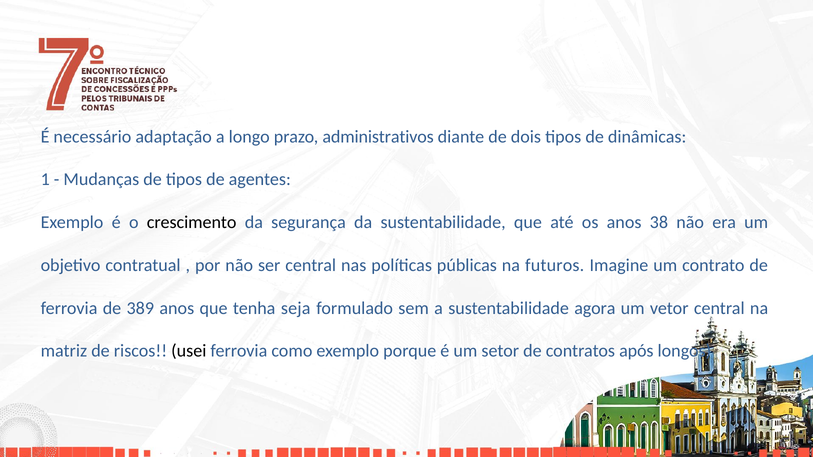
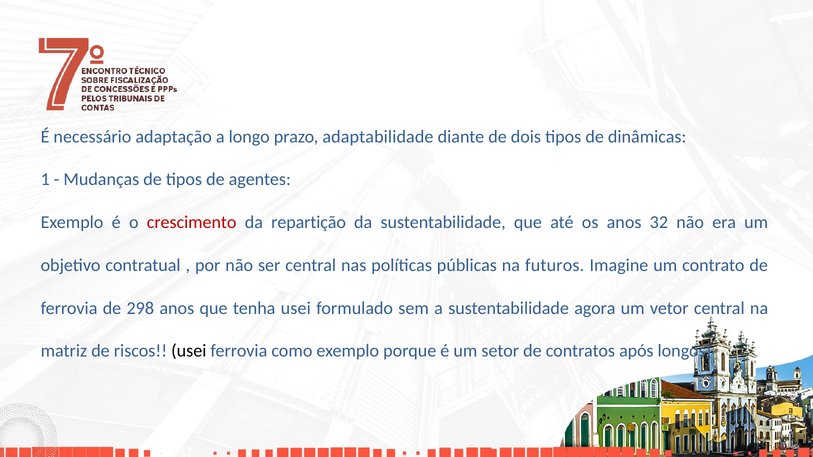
administrativos: administrativos -> adaptabilidade
crescimento colour: black -> red
segurança: segurança -> repartição
38: 38 -> 32
389: 389 -> 298
tenha seja: seja -> usei
